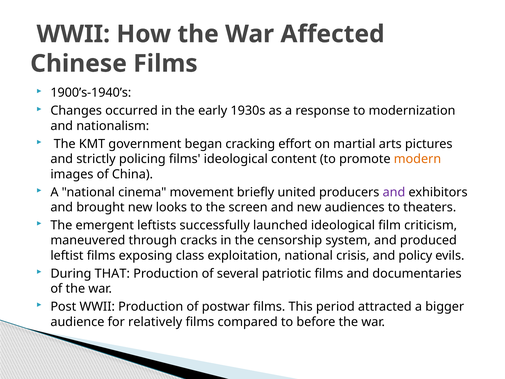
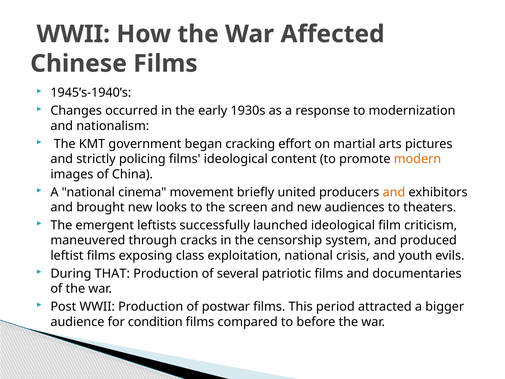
1900’s-1940’s: 1900’s-1940’s -> 1945’s-1940’s
and at (394, 192) colour: purple -> orange
policy: policy -> youth
relatively: relatively -> condition
